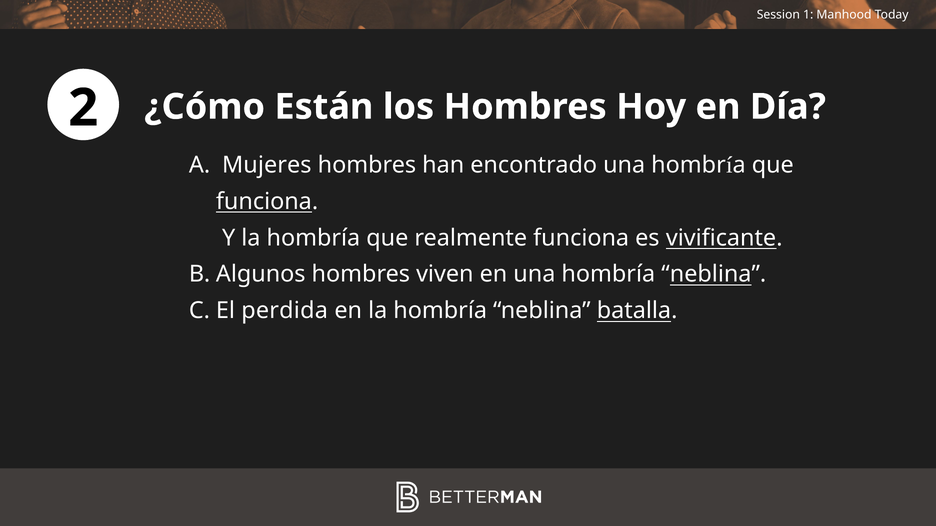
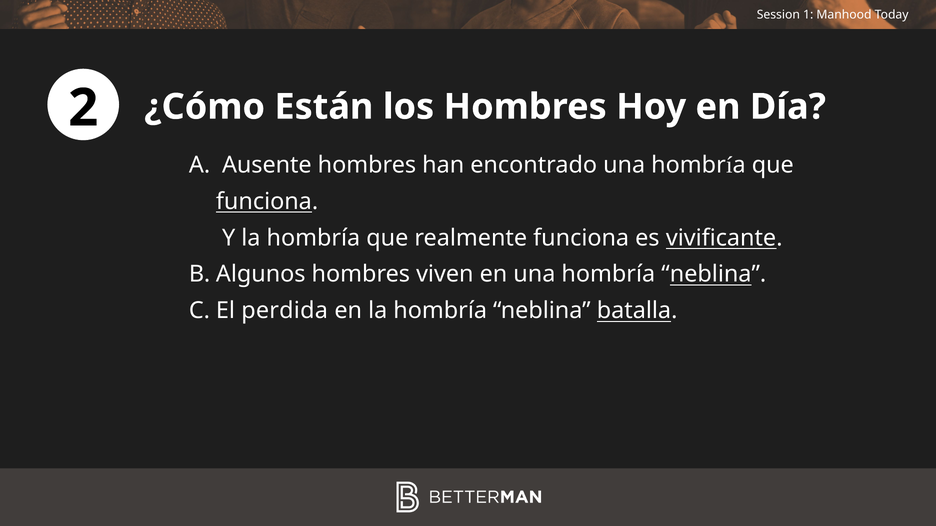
Mujeres: Mujeres -> Ausente
